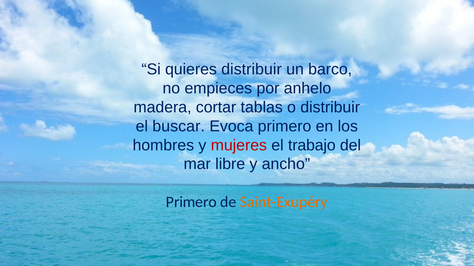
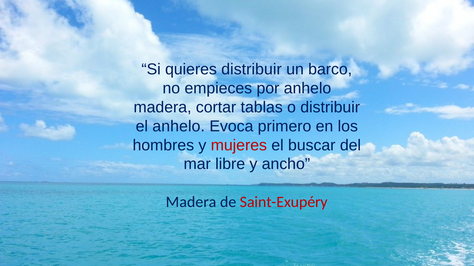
el buscar: buscar -> anhelo
trabajo: trabajo -> buscar
Primero at (191, 202): Primero -> Madera
Saint-Exupéry colour: orange -> red
